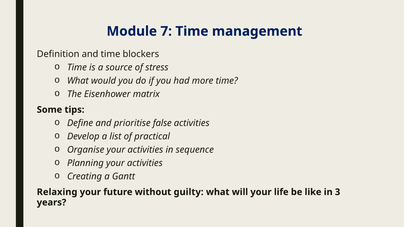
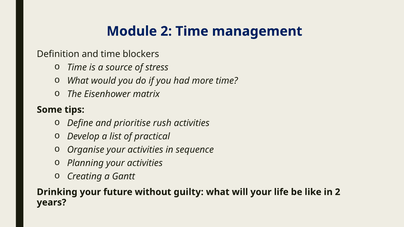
Module 7: 7 -> 2
false: false -> rush
Relaxing: Relaxing -> Drinking
in 3: 3 -> 2
